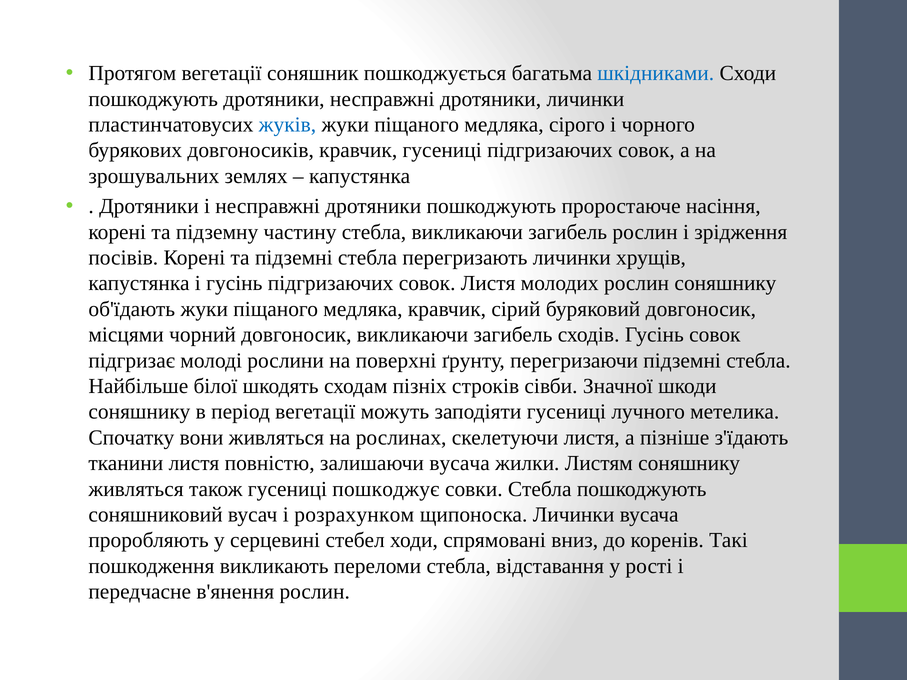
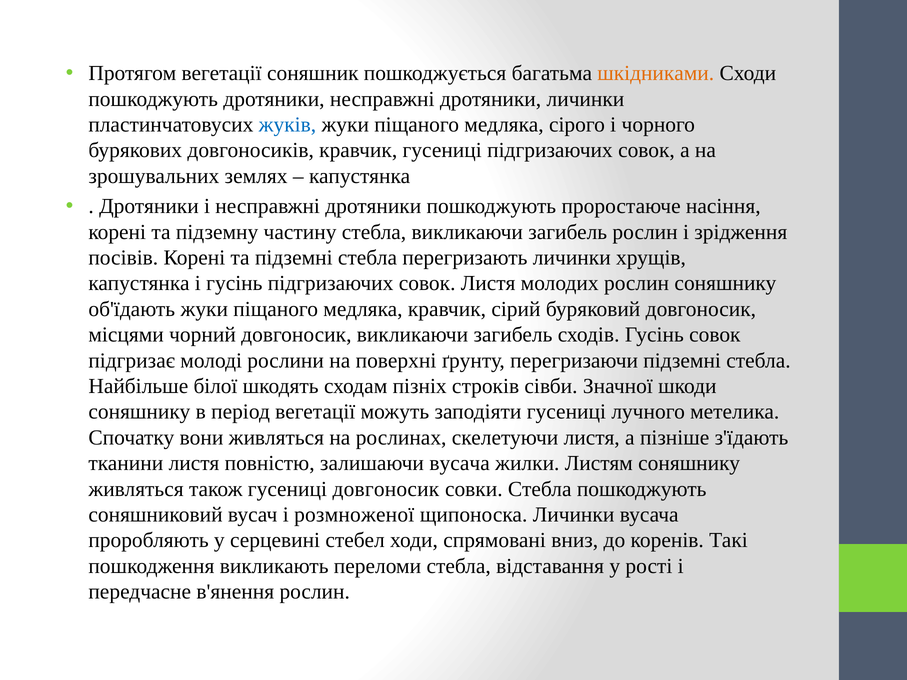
шкідниками colour: blue -> orange
гусениці пошкоджує: пошкоджує -> довгоносик
розрахунком: розрахунком -> розмноженої
